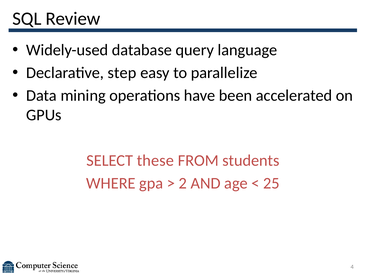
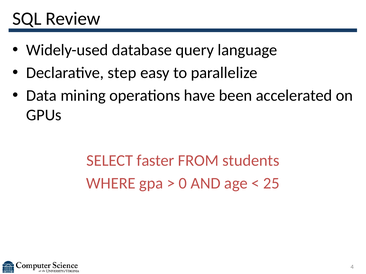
these: these -> faster
2: 2 -> 0
